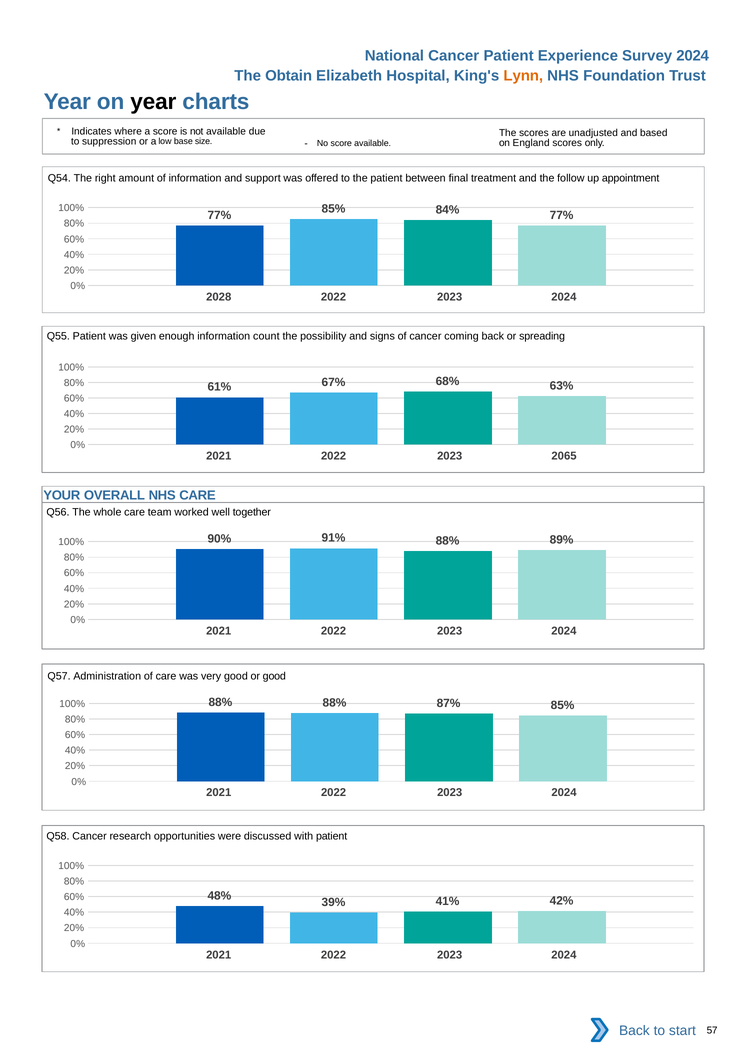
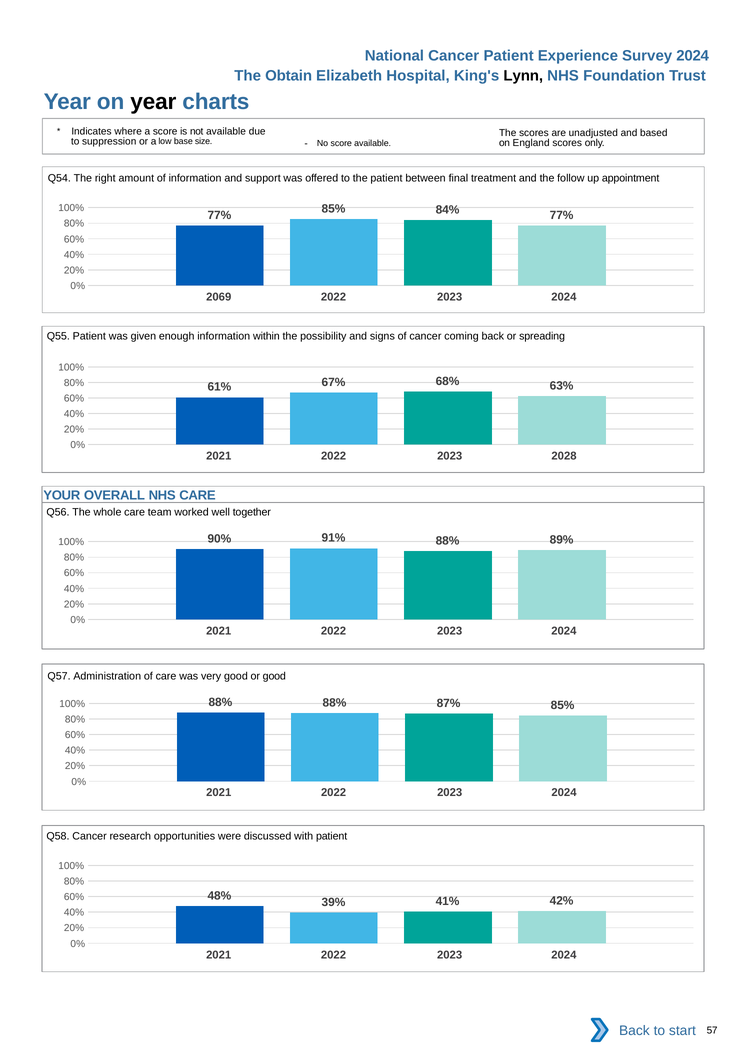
Lynn colour: orange -> black
2028: 2028 -> 2069
count: count -> within
2065: 2065 -> 2028
